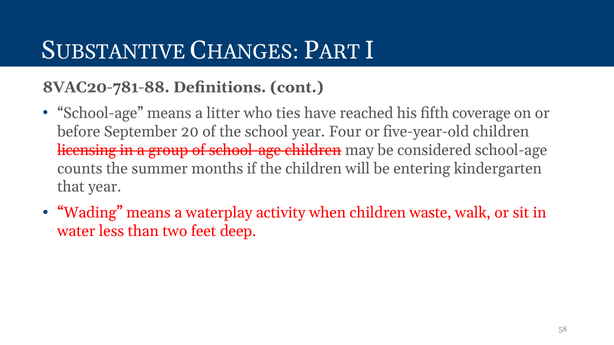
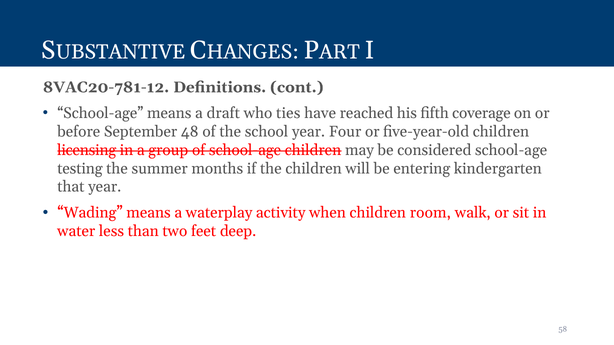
8VAC20-781-88: 8VAC20-781-88 -> 8VAC20-781-12
litter: litter -> draft
20: 20 -> 48
counts: counts -> testing
waste: waste -> room
